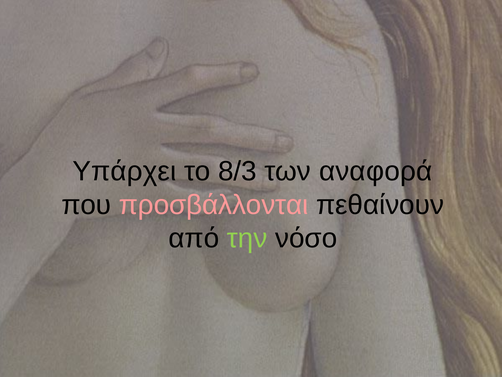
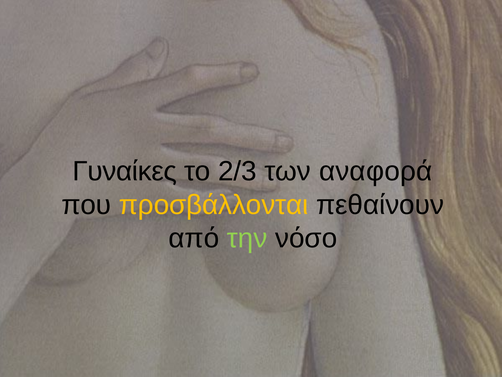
Υπάρχει: Υπάρχει -> Γυναίκες
8/3: 8/3 -> 2/3
προσβάλλονται colour: pink -> yellow
